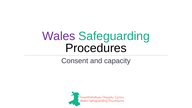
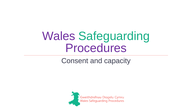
Procedures colour: black -> purple
